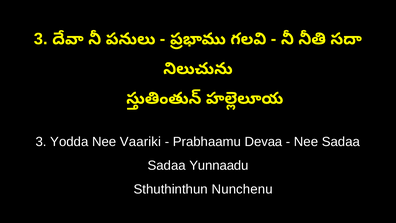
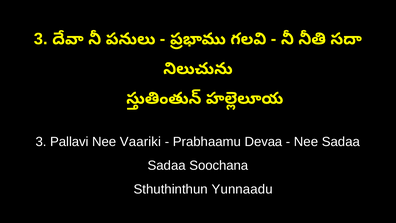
Yodda: Yodda -> Pallavi
Yunnaadu: Yunnaadu -> Soochana
Nunchenu: Nunchenu -> Yunnaadu
